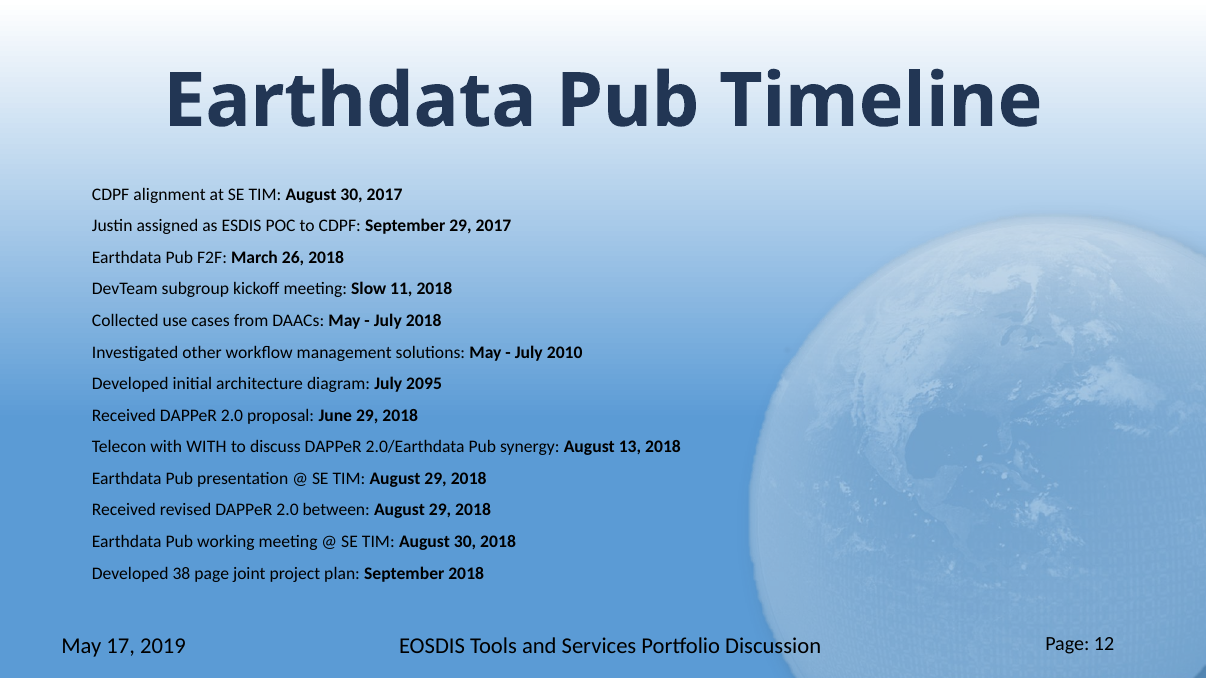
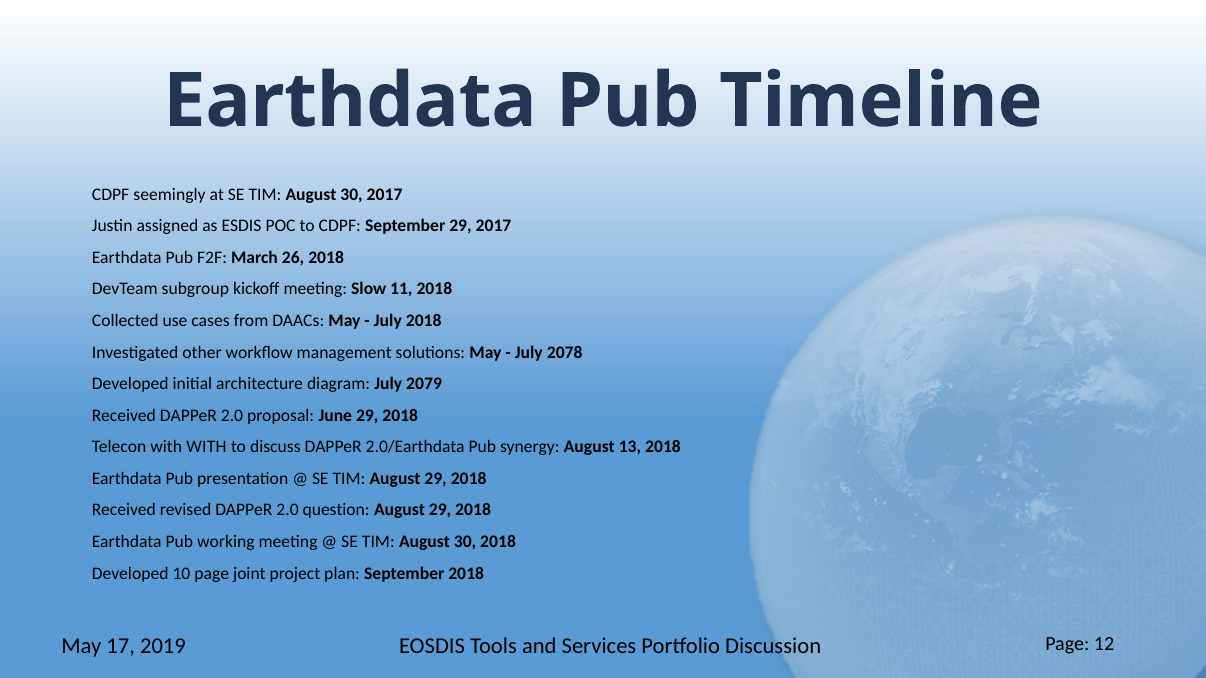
alignment: alignment -> seemingly
2010: 2010 -> 2078
2095: 2095 -> 2079
between: between -> question
38: 38 -> 10
